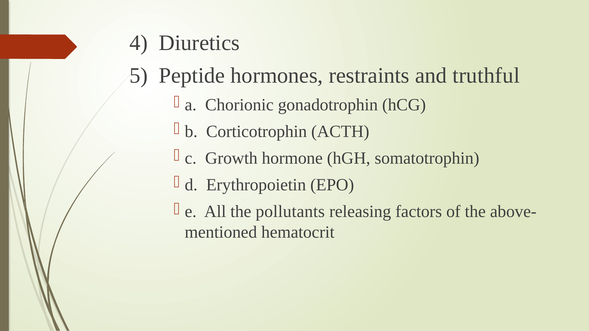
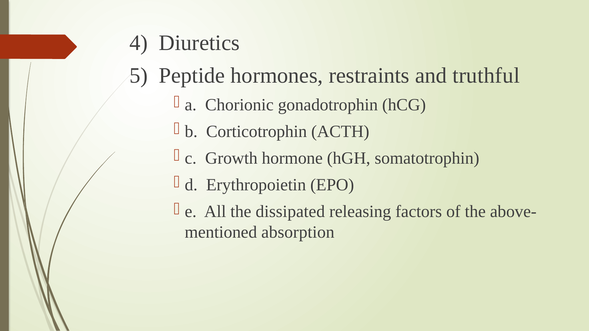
pollutants: pollutants -> dissipated
hematocrit: hematocrit -> absorption
